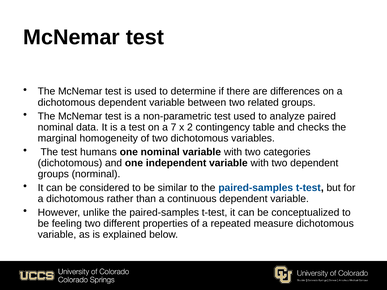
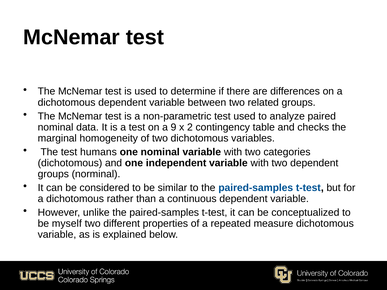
7: 7 -> 9
feeling: feeling -> myself
